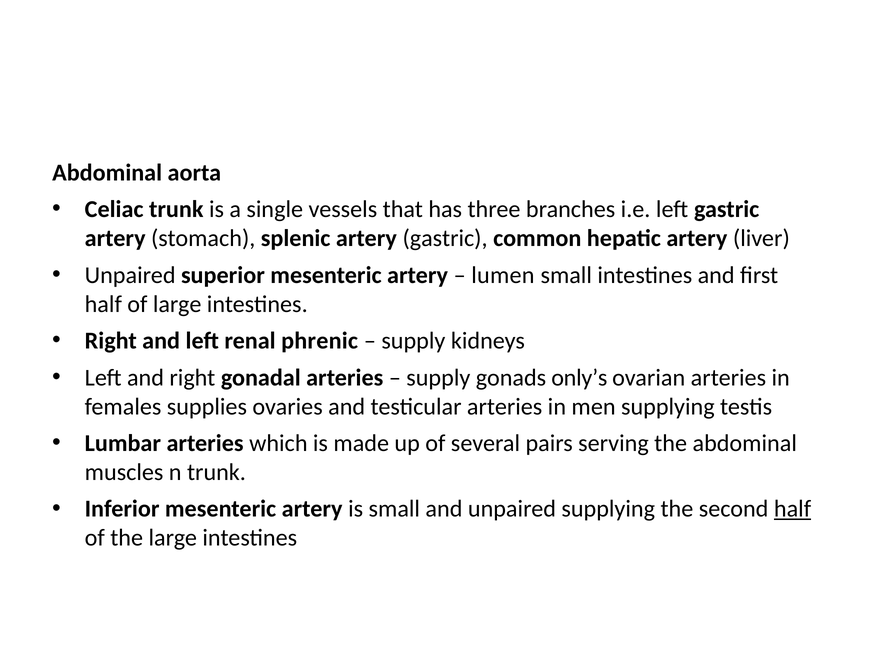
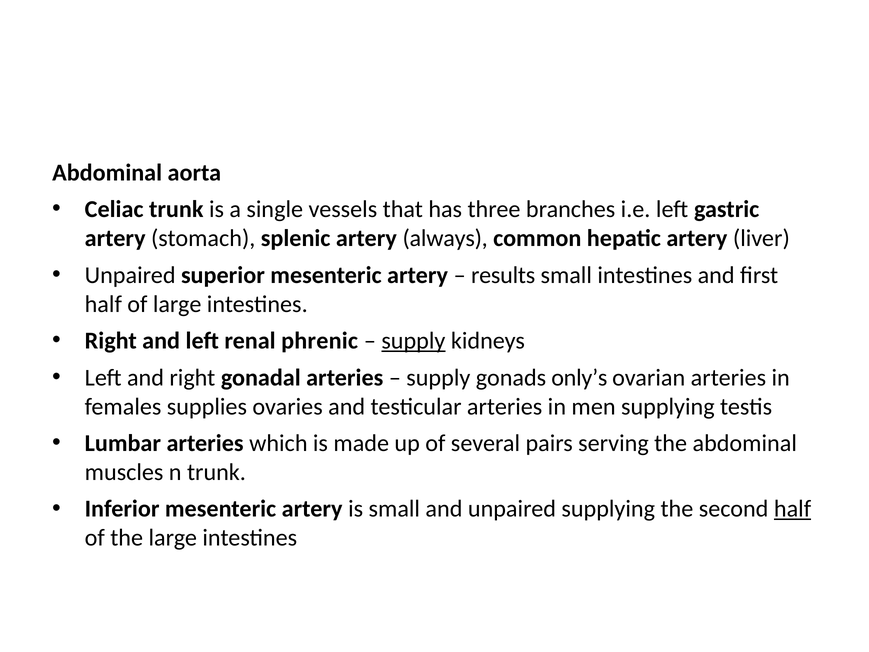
artery gastric: gastric -> always
lumen: lumen -> results
supply at (413, 341) underline: none -> present
